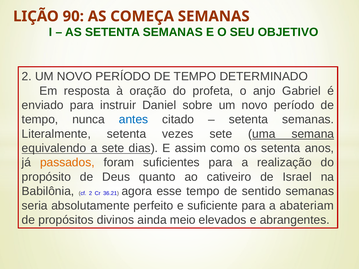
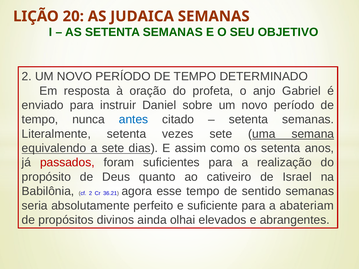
90: 90 -> 20
COMEÇA: COMEÇA -> JUDAICA
passados colour: orange -> red
meio: meio -> olhai
